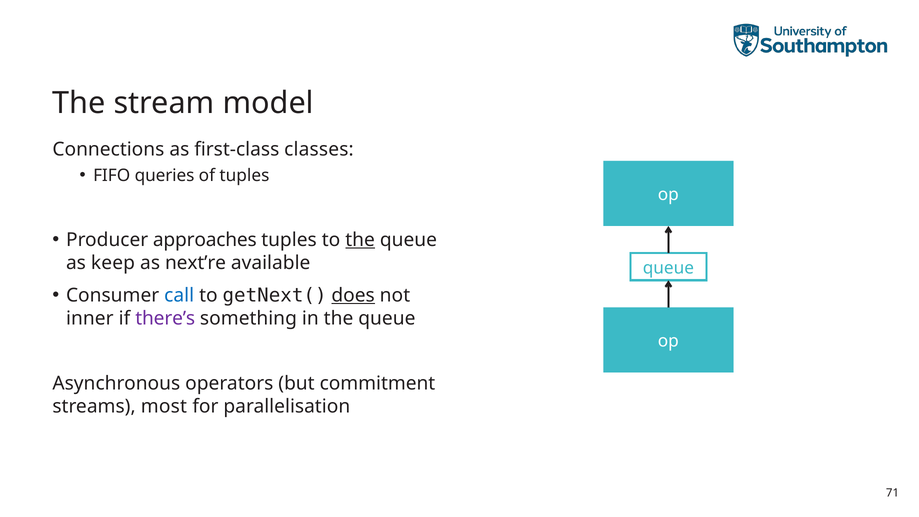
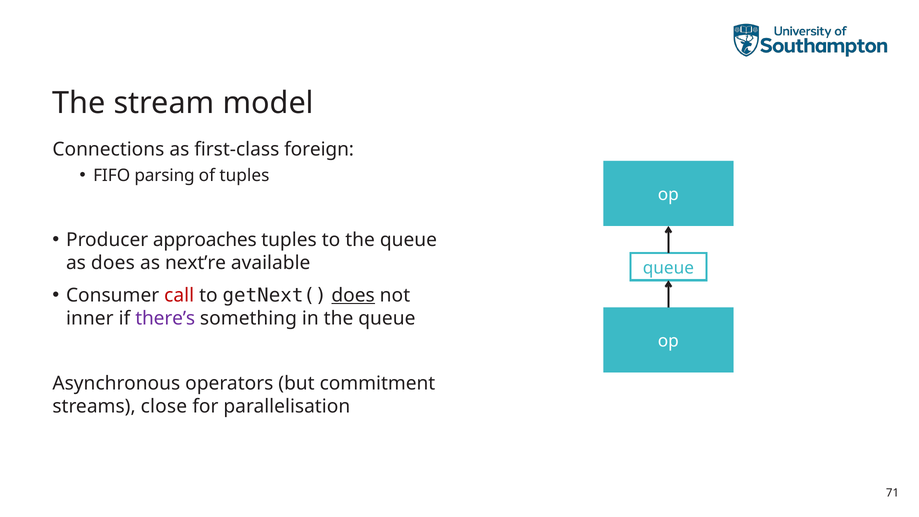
classes: classes -> foreign
queries: queries -> parsing
the at (360, 240) underline: present -> none
as keep: keep -> does
call colour: blue -> red
most: most -> close
